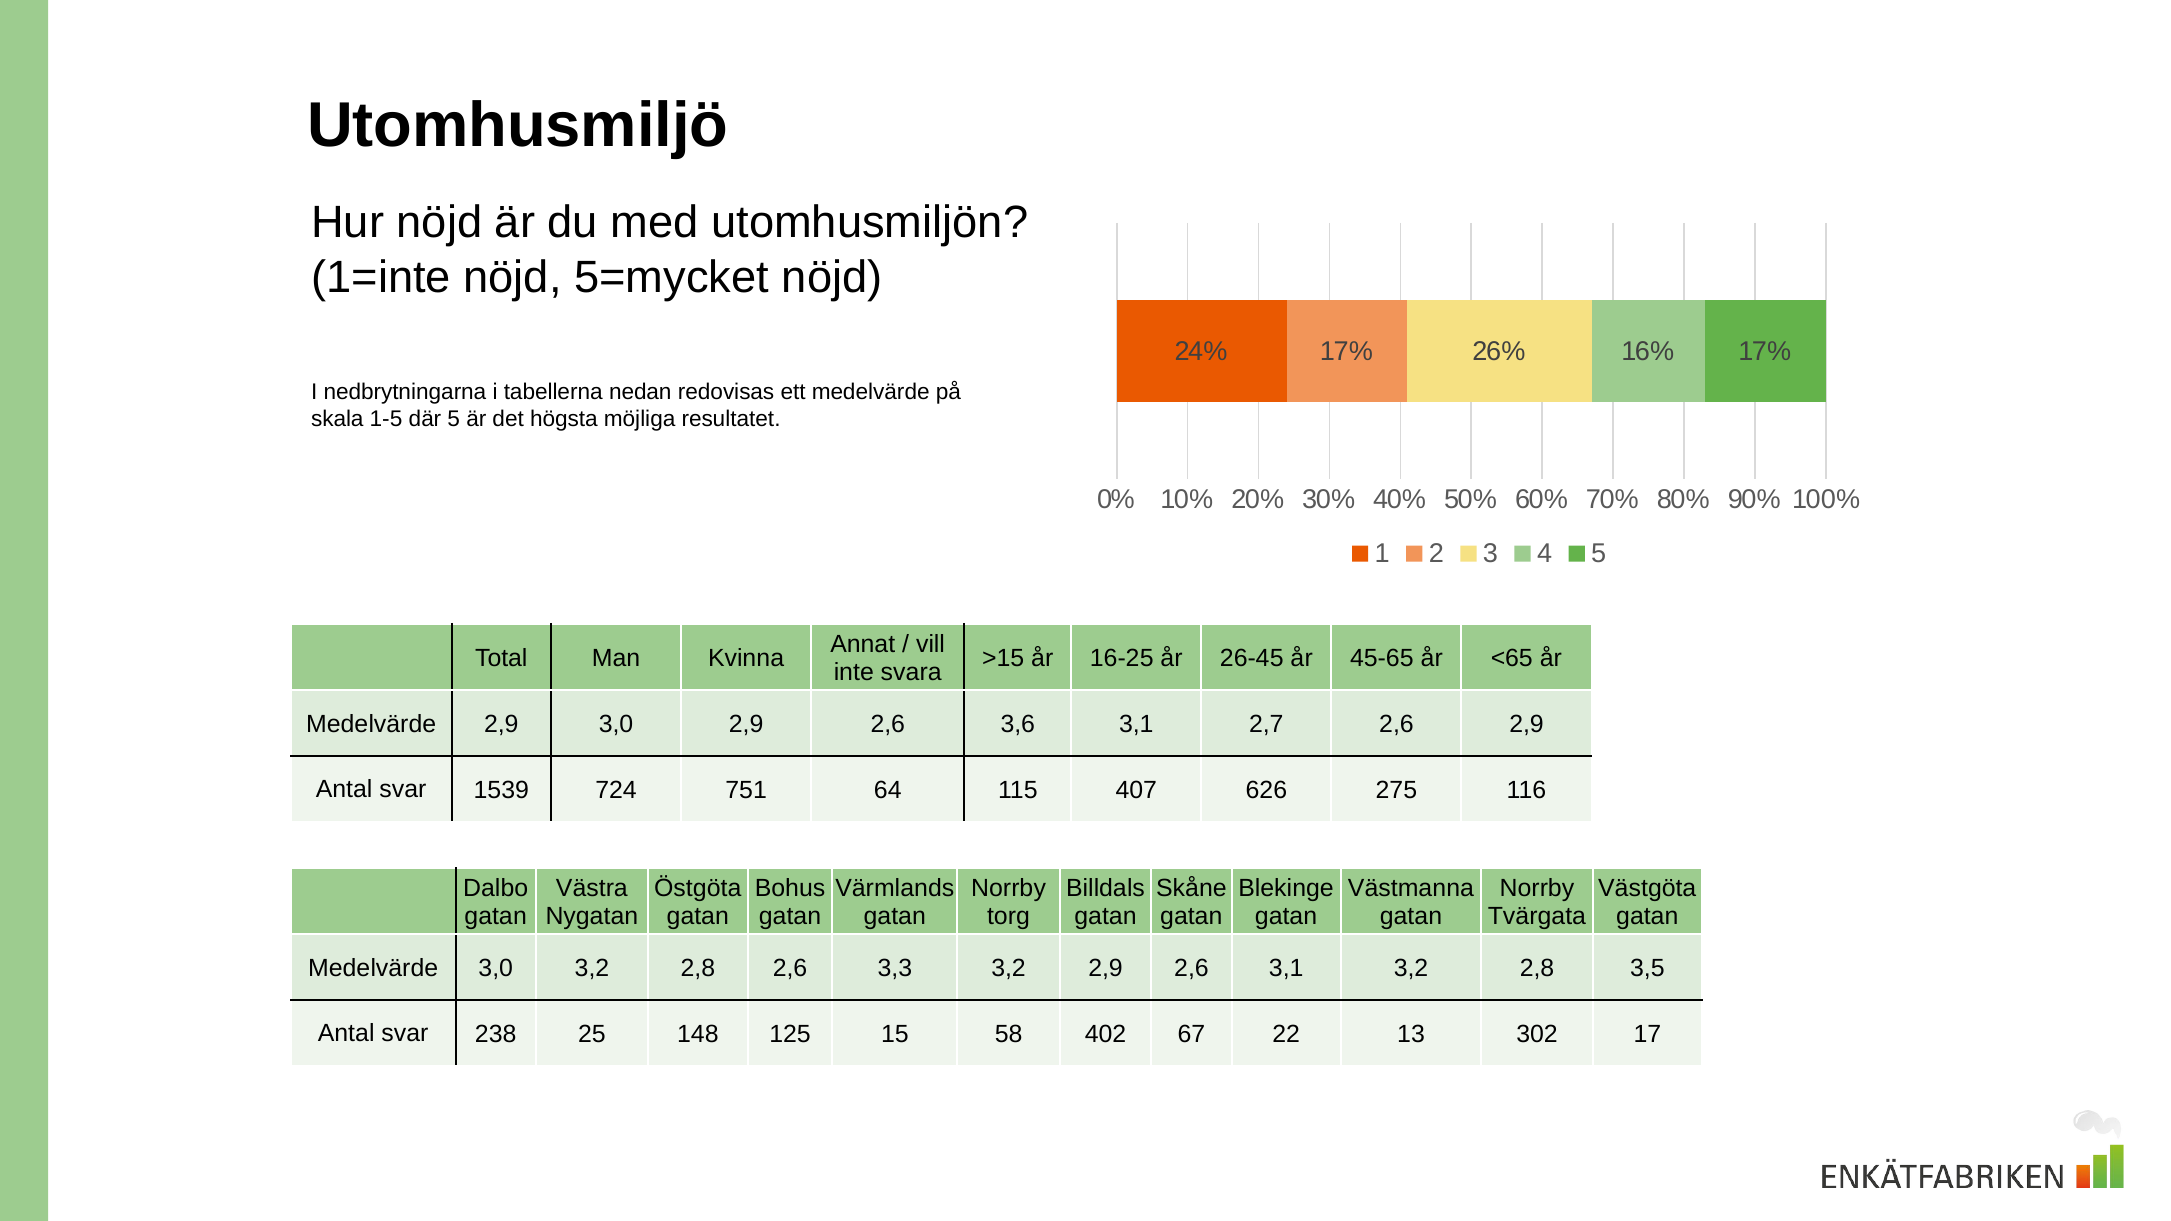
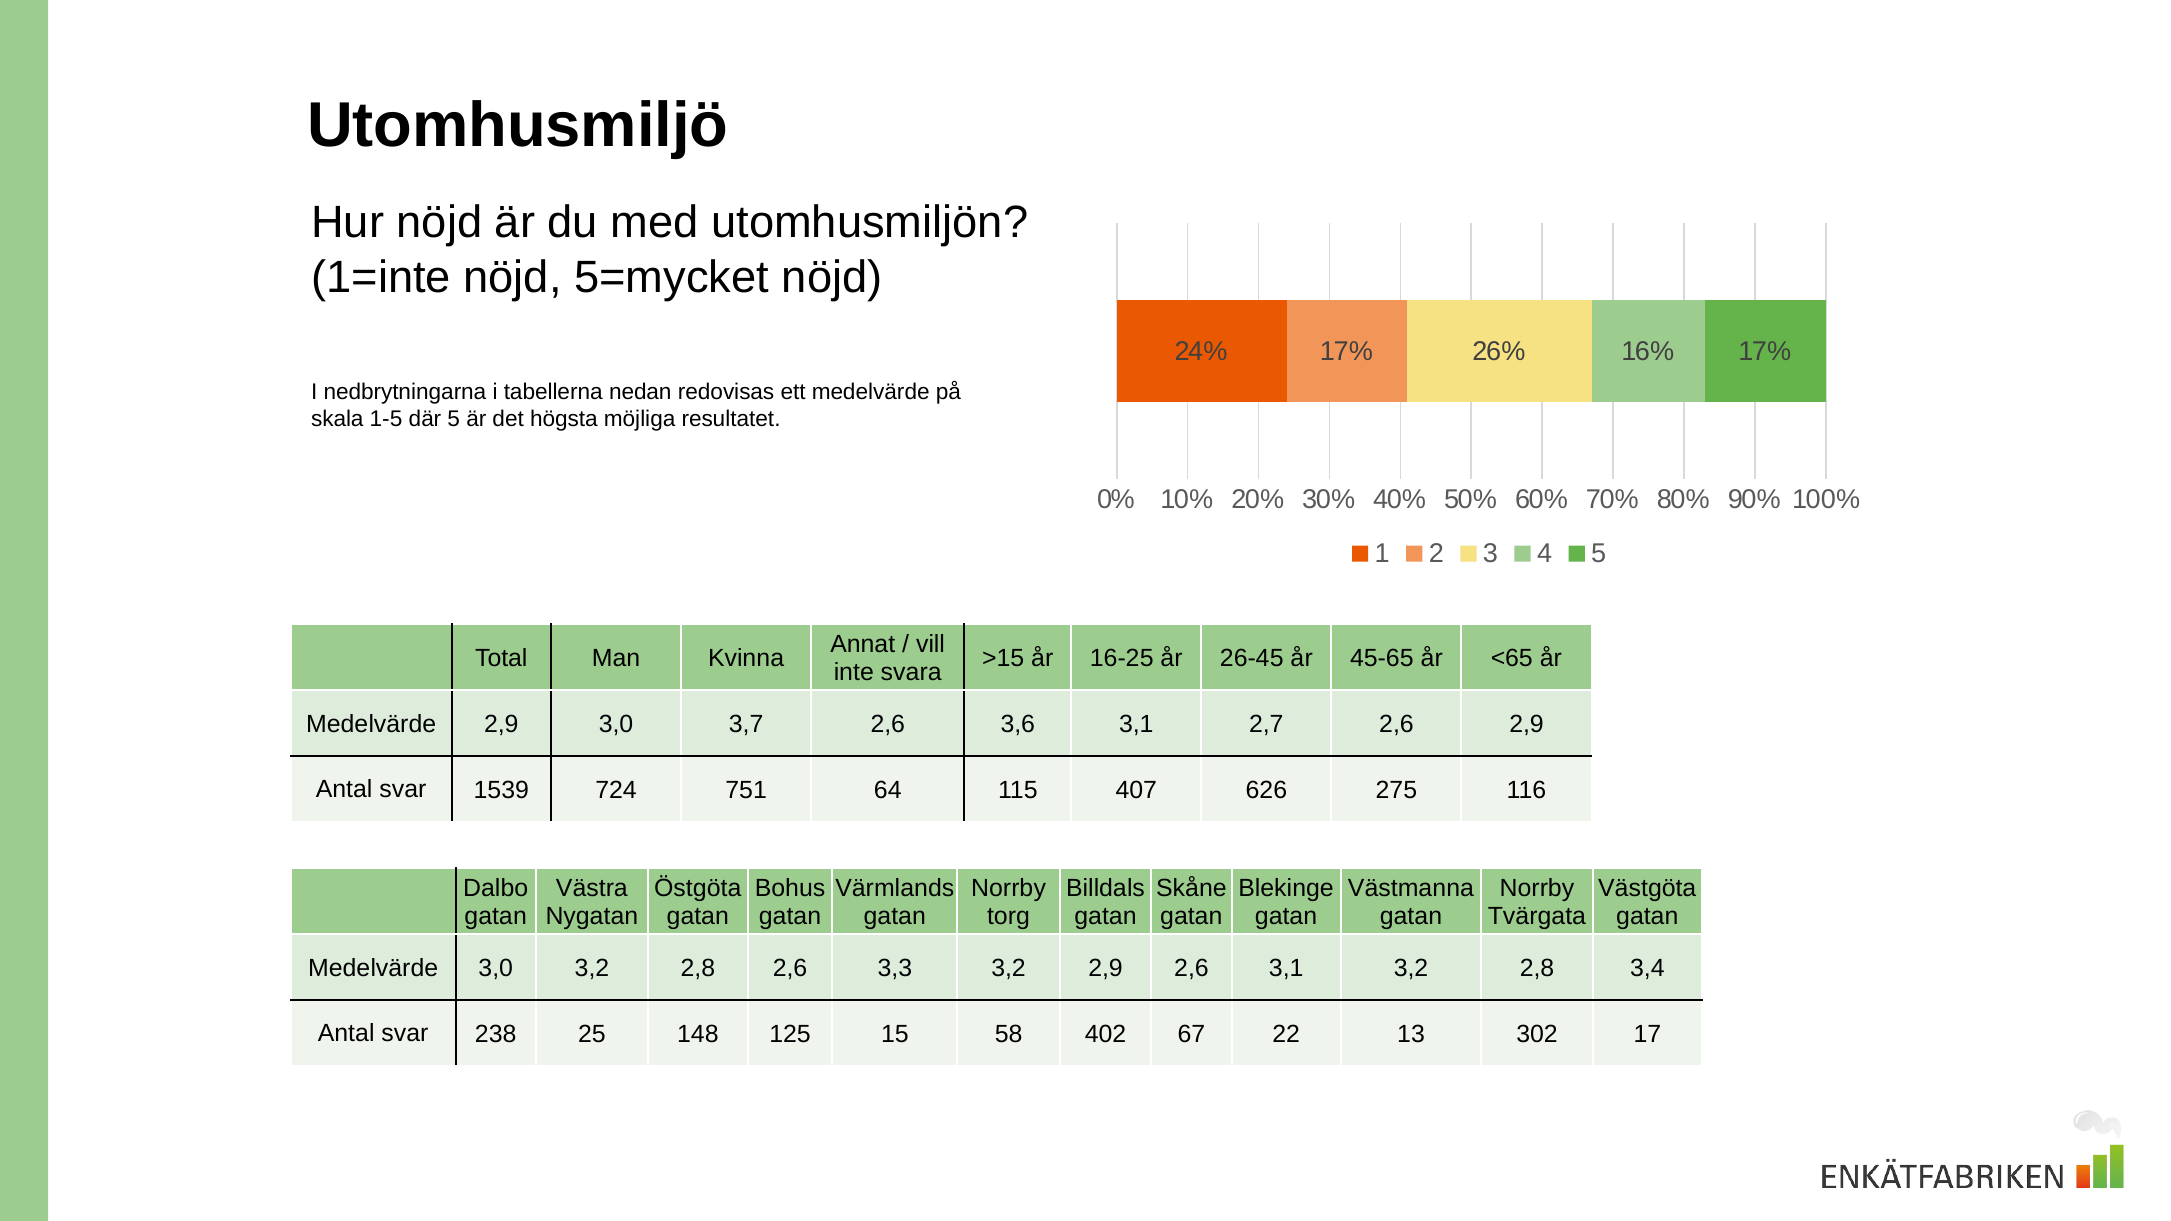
3,0 2,9: 2,9 -> 3,7
3,5: 3,5 -> 3,4
